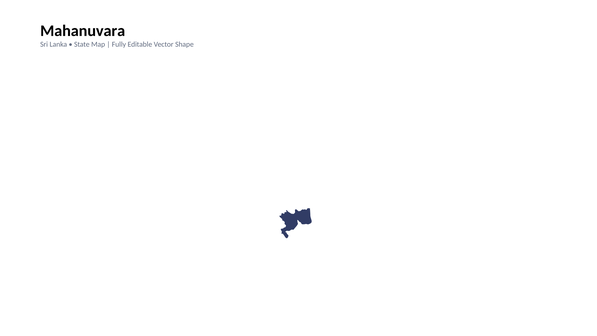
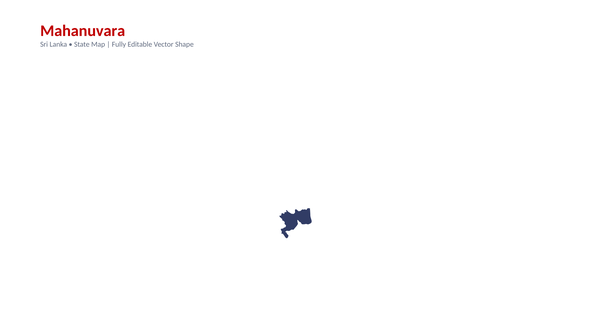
Mahanuvara colour: black -> red
